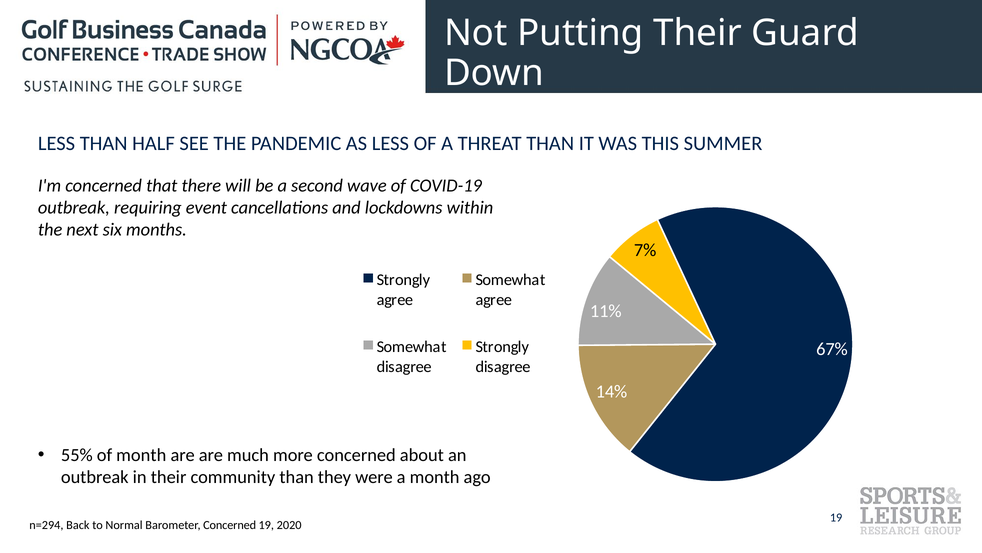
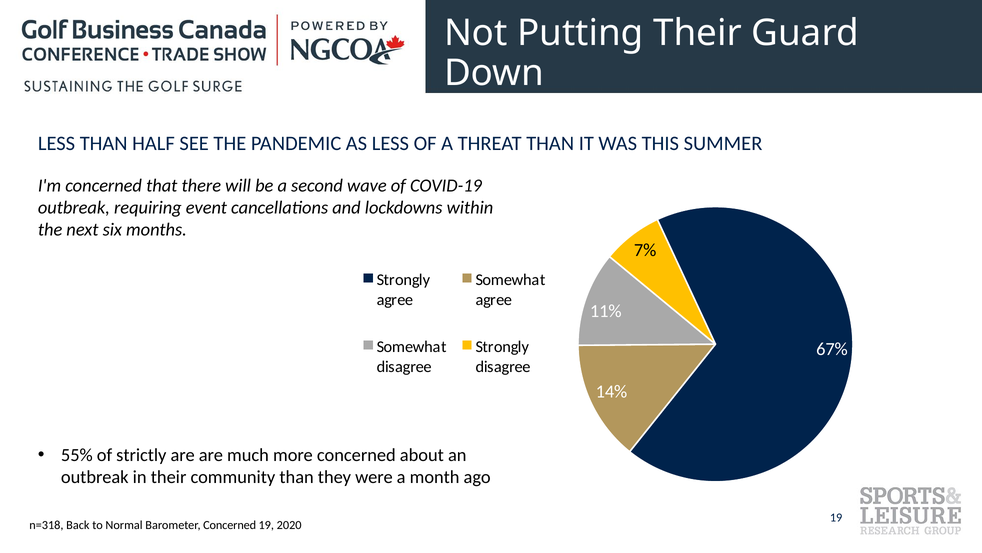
of month: month -> strictly
n=294: n=294 -> n=318
